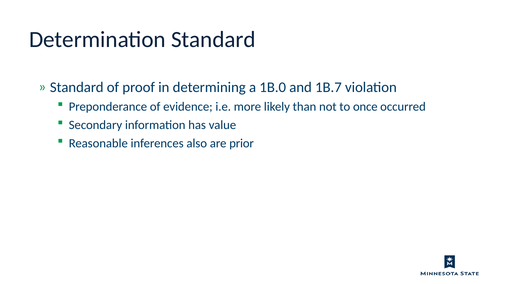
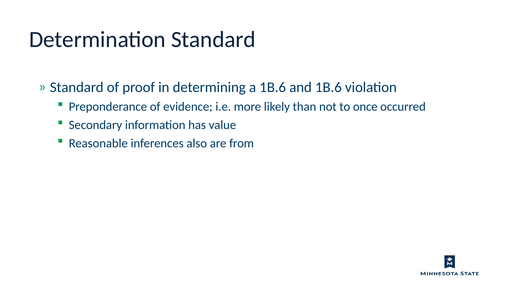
a 1B.0: 1B.0 -> 1B.6
and 1B.7: 1B.7 -> 1B.6
prior: prior -> from
